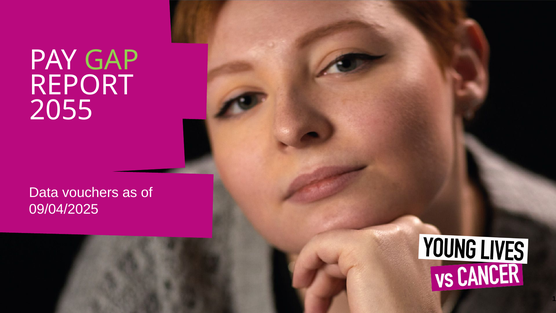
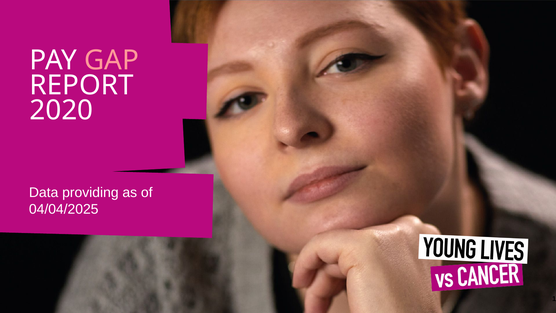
GAP colour: light green -> pink
2055: 2055 -> 2020
vouchers: vouchers -> providing
09/04/2025: 09/04/2025 -> 04/04/2025
